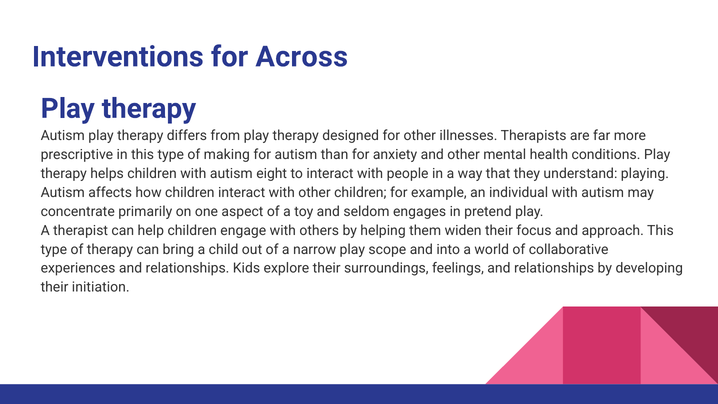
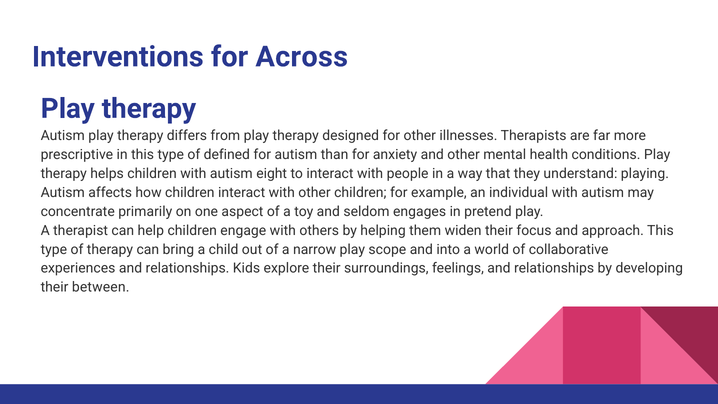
making: making -> defined
initiation: initiation -> between
